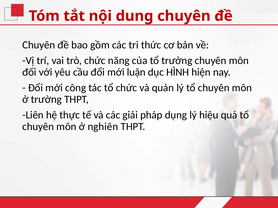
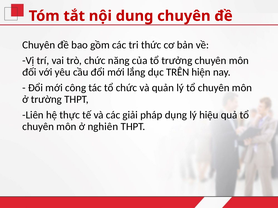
luận: luận -> lắng
HÌNH: HÌNH -> TRÊN
